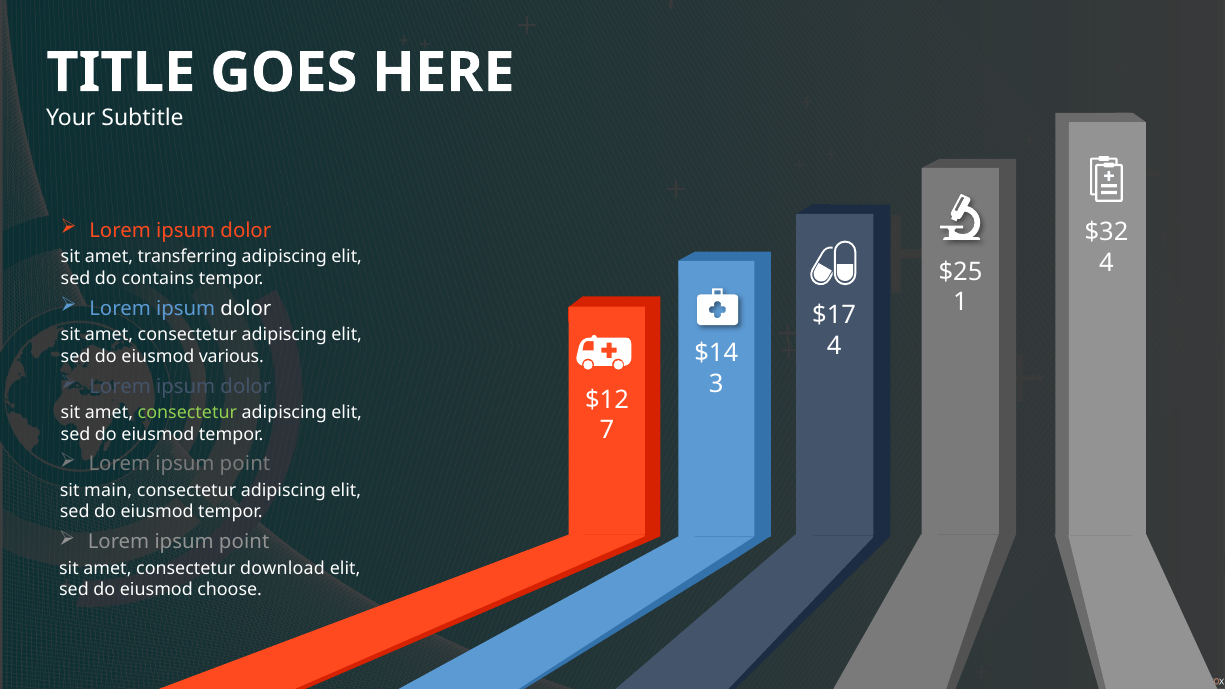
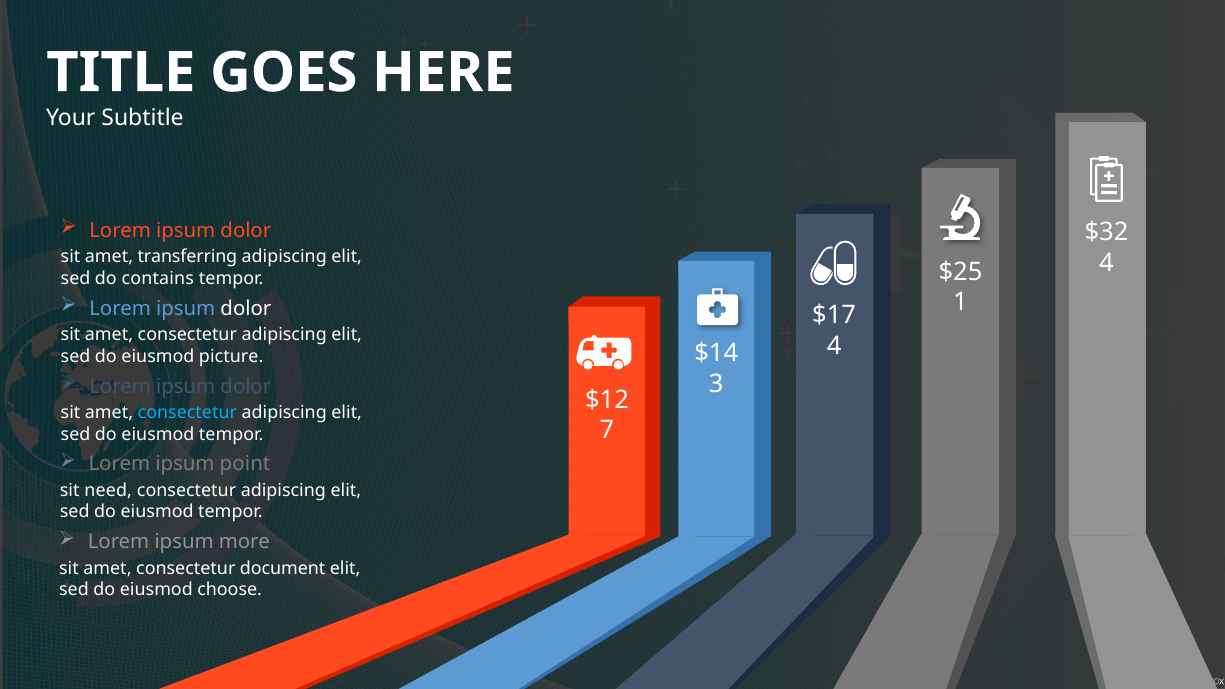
various: various -> picture
consectetur at (187, 413) colour: light green -> light blue
main: main -> need
point at (244, 542): point -> more
download: download -> document
